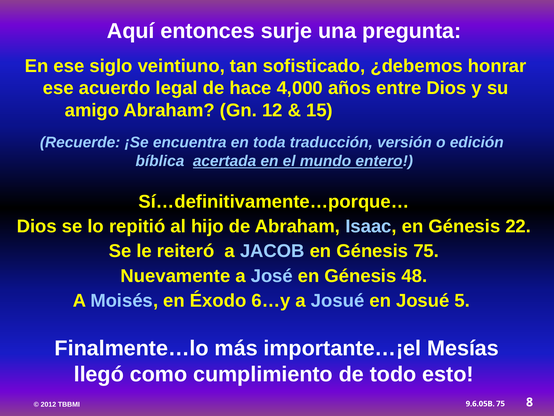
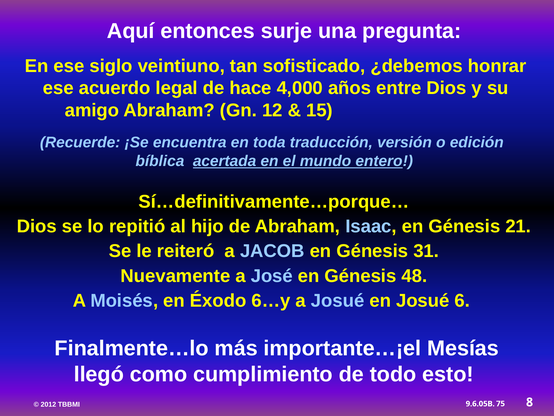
22: 22 -> 21
Génesis 75: 75 -> 31
5: 5 -> 6
